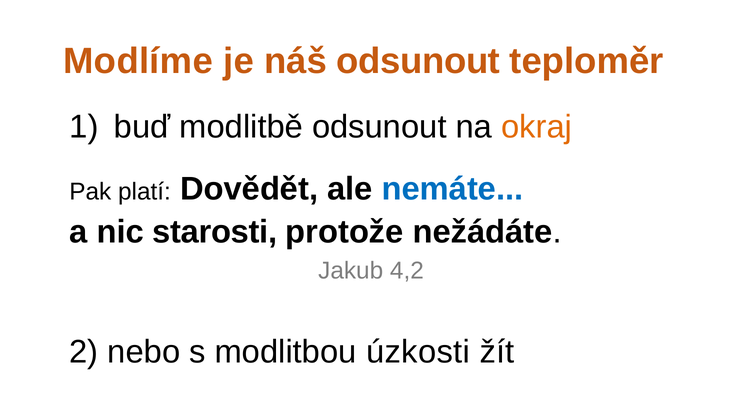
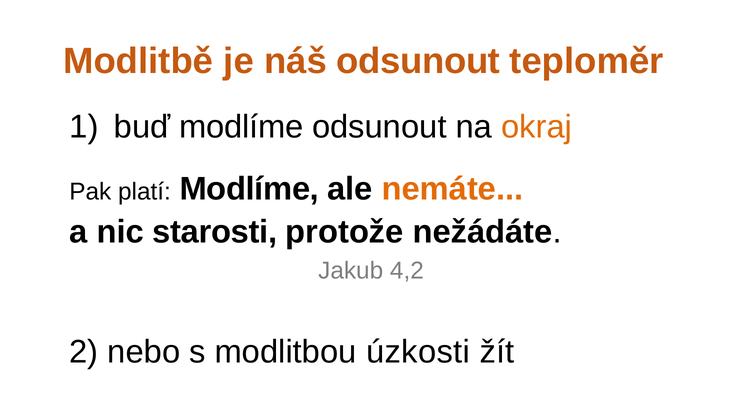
Modlíme: Modlíme -> Modlitbě
buď modlitbě: modlitbě -> modlíme
platí Dovědět: Dovědět -> Modlíme
nemáte colour: blue -> orange
